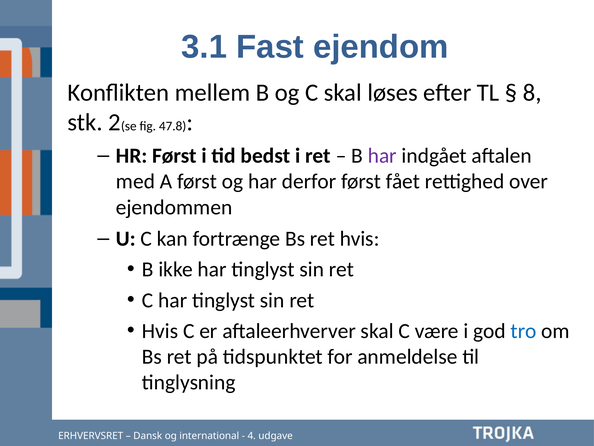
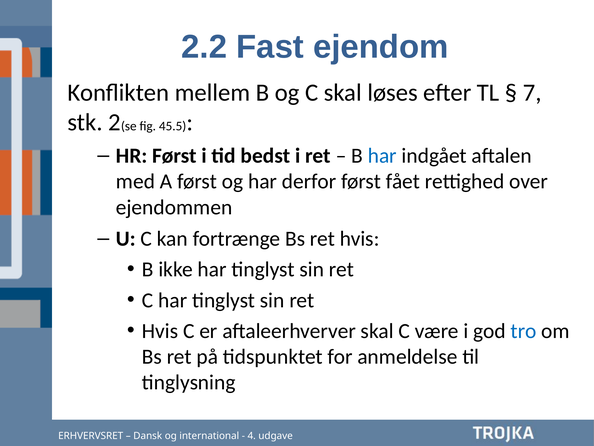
3.1: 3.1 -> 2.2
8: 8 -> 7
47.8: 47.8 -> 45.5
har at (382, 156) colour: purple -> blue
